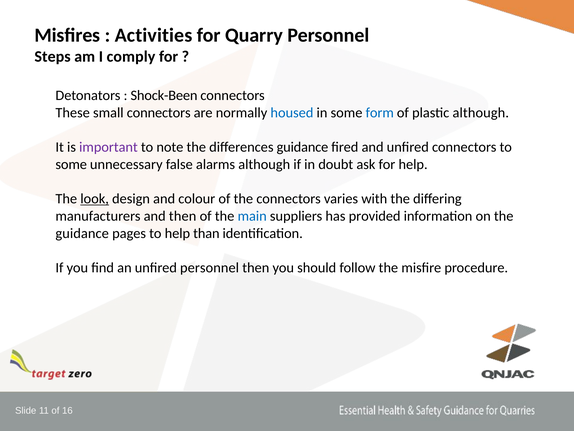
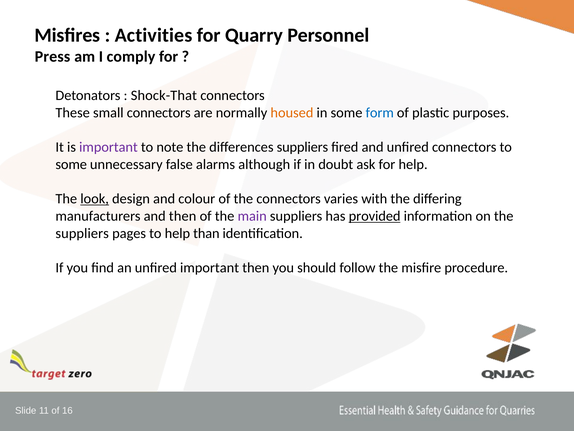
Steps: Steps -> Press
Shock-Been: Shock-Been -> Shock-That
housed colour: blue -> orange
plastic although: although -> purposes
differences guidance: guidance -> suppliers
main colour: blue -> purple
provided underline: none -> present
guidance at (82, 233): guidance -> suppliers
unfired personnel: personnel -> important
